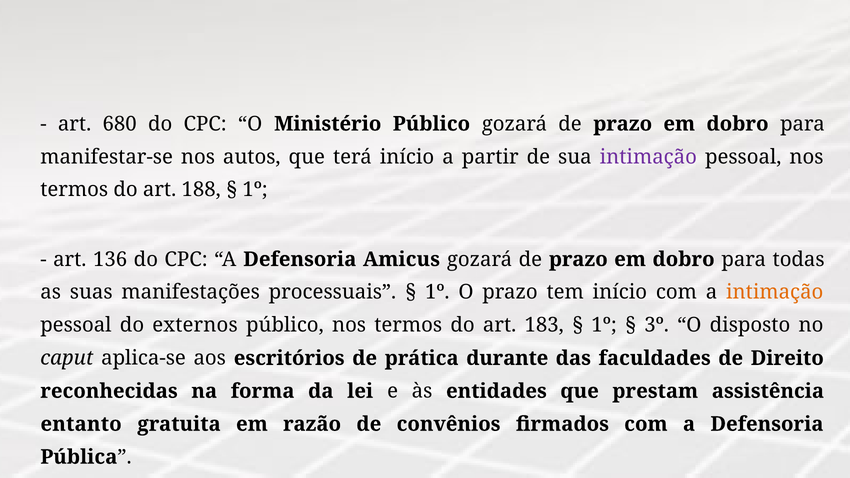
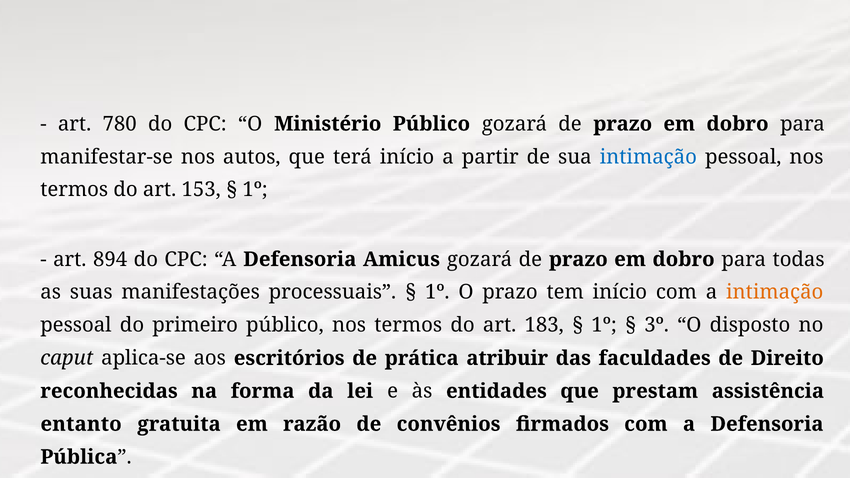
680: 680 -> 780
intimação at (648, 157) colour: purple -> blue
188: 188 -> 153
136: 136 -> 894
externos: externos -> primeiro
durante: durante -> atribuir
